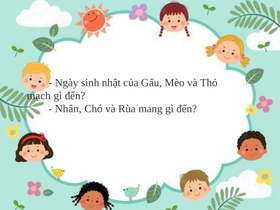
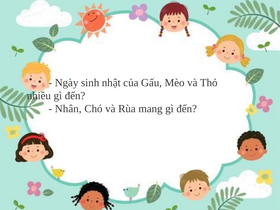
mạch: mạch -> nhiều
